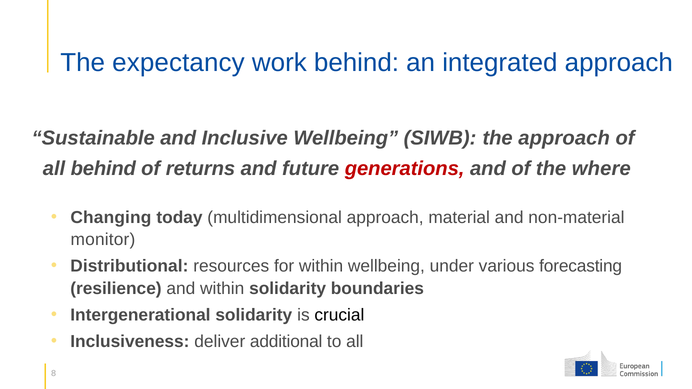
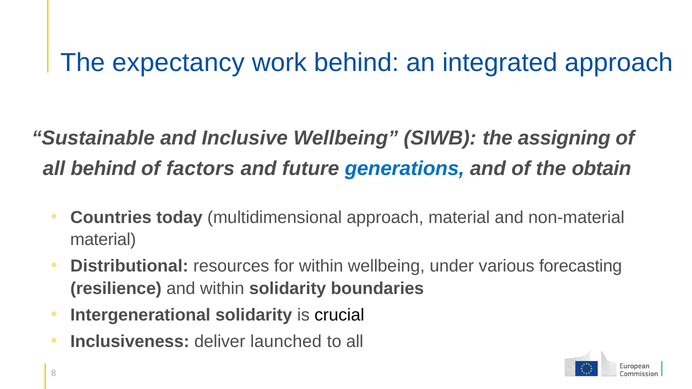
the approach: approach -> assigning
returns: returns -> factors
generations colour: red -> blue
where: where -> obtain
Changing: Changing -> Countries
monitor at (103, 240): monitor -> material
additional: additional -> launched
